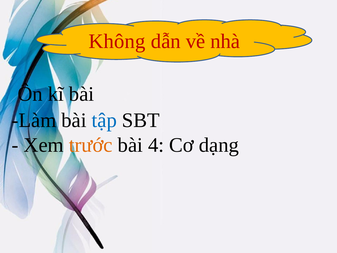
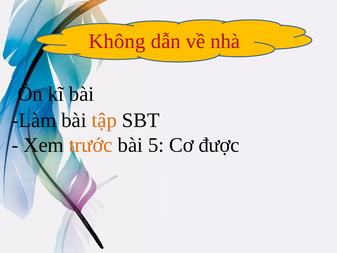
tập colour: blue -> orange
4: 4 -> 5
dạng: dạng -> được
